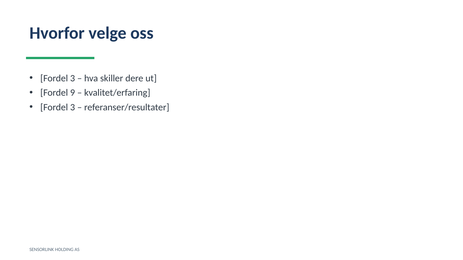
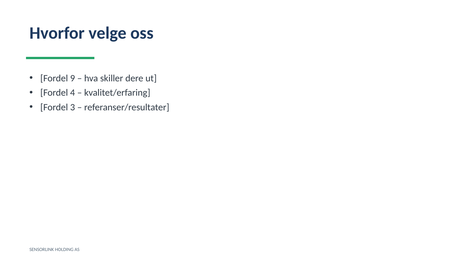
3 at (73, 78): 3 -> 9
9: 9 -> 4
